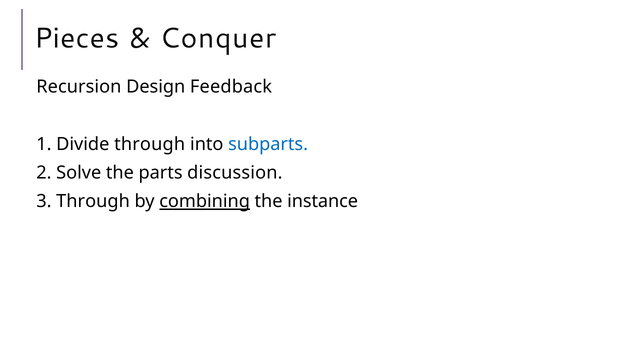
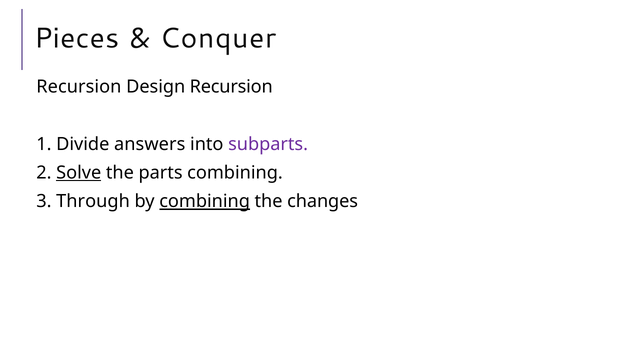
Design Feedback: Feedback -> Recursion
Divide through: through -> answers
subparts colour: blue -> purple
Solve underline: none -> present
parts discussion: discussion -> combining
instance: instance -> changes
